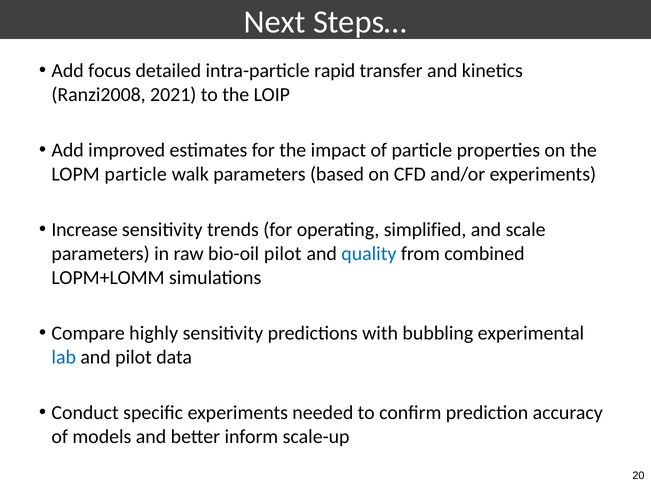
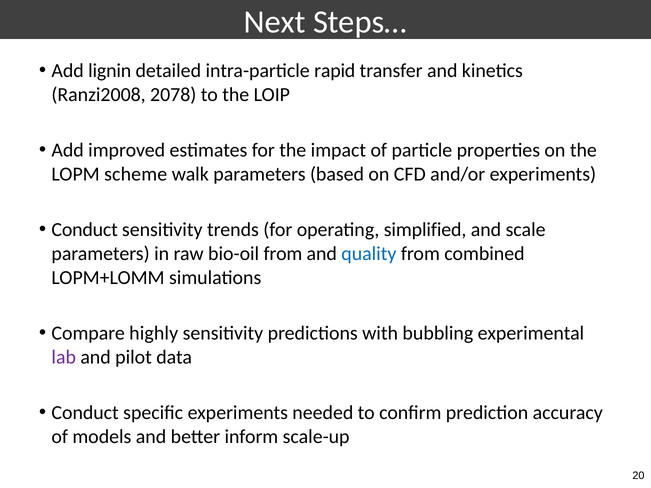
focus: focus -> lignin
2021: 2021 -> 2078
LOPM particle: particle -> scheme
Increase at (85, 230): Increase -> Conduct
bio-oil pilot: pilot -> from
lab colour: blue -> purple
